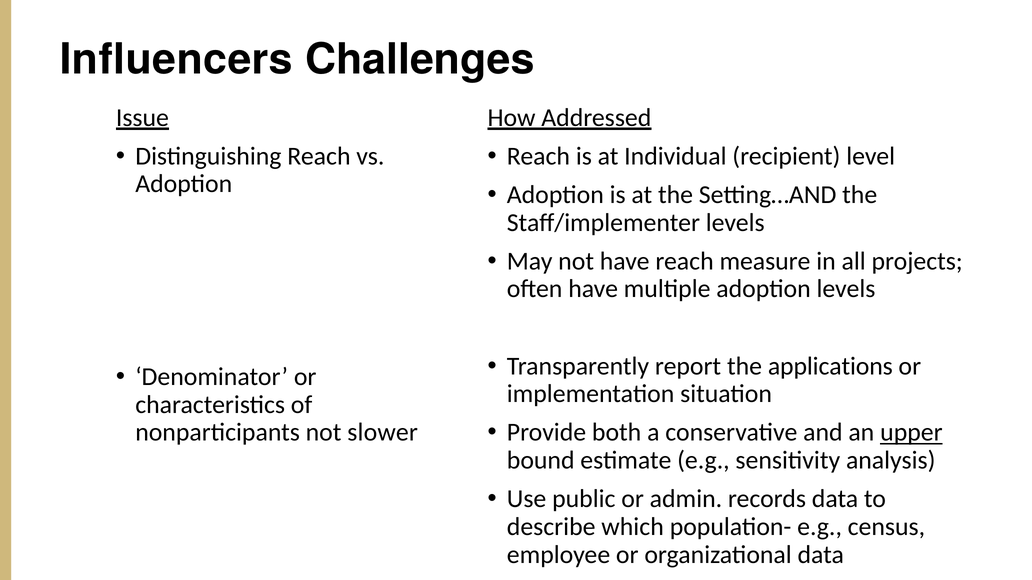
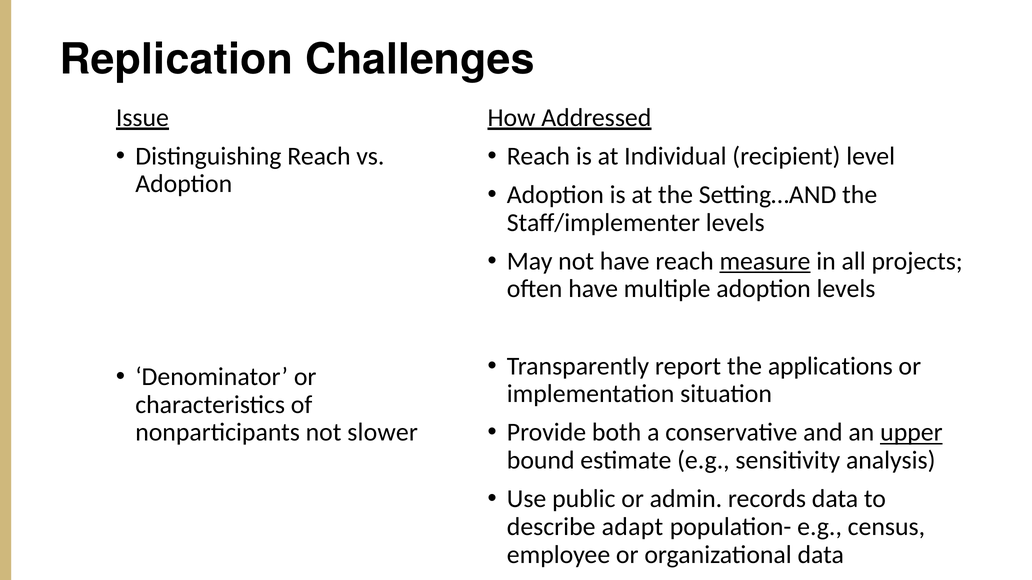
Influencers: Influencers -> Replication
measure underline: none -> present
which: which -> adapt
